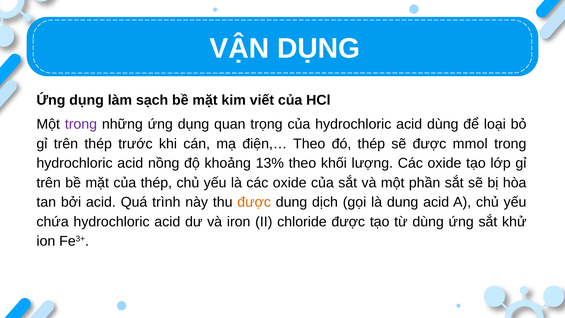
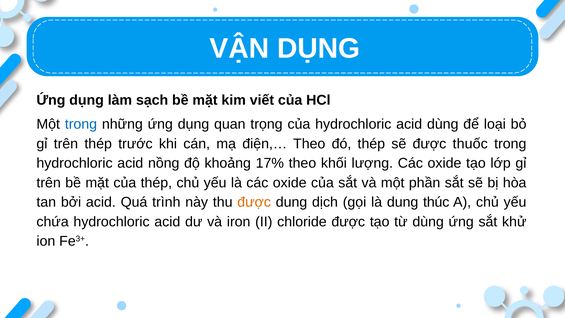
trong at (81, 124) colour: purple -> blue
mmol: mmol -> thuốc
13%: 13% -> 17%
dung acid: acid -> thúc
